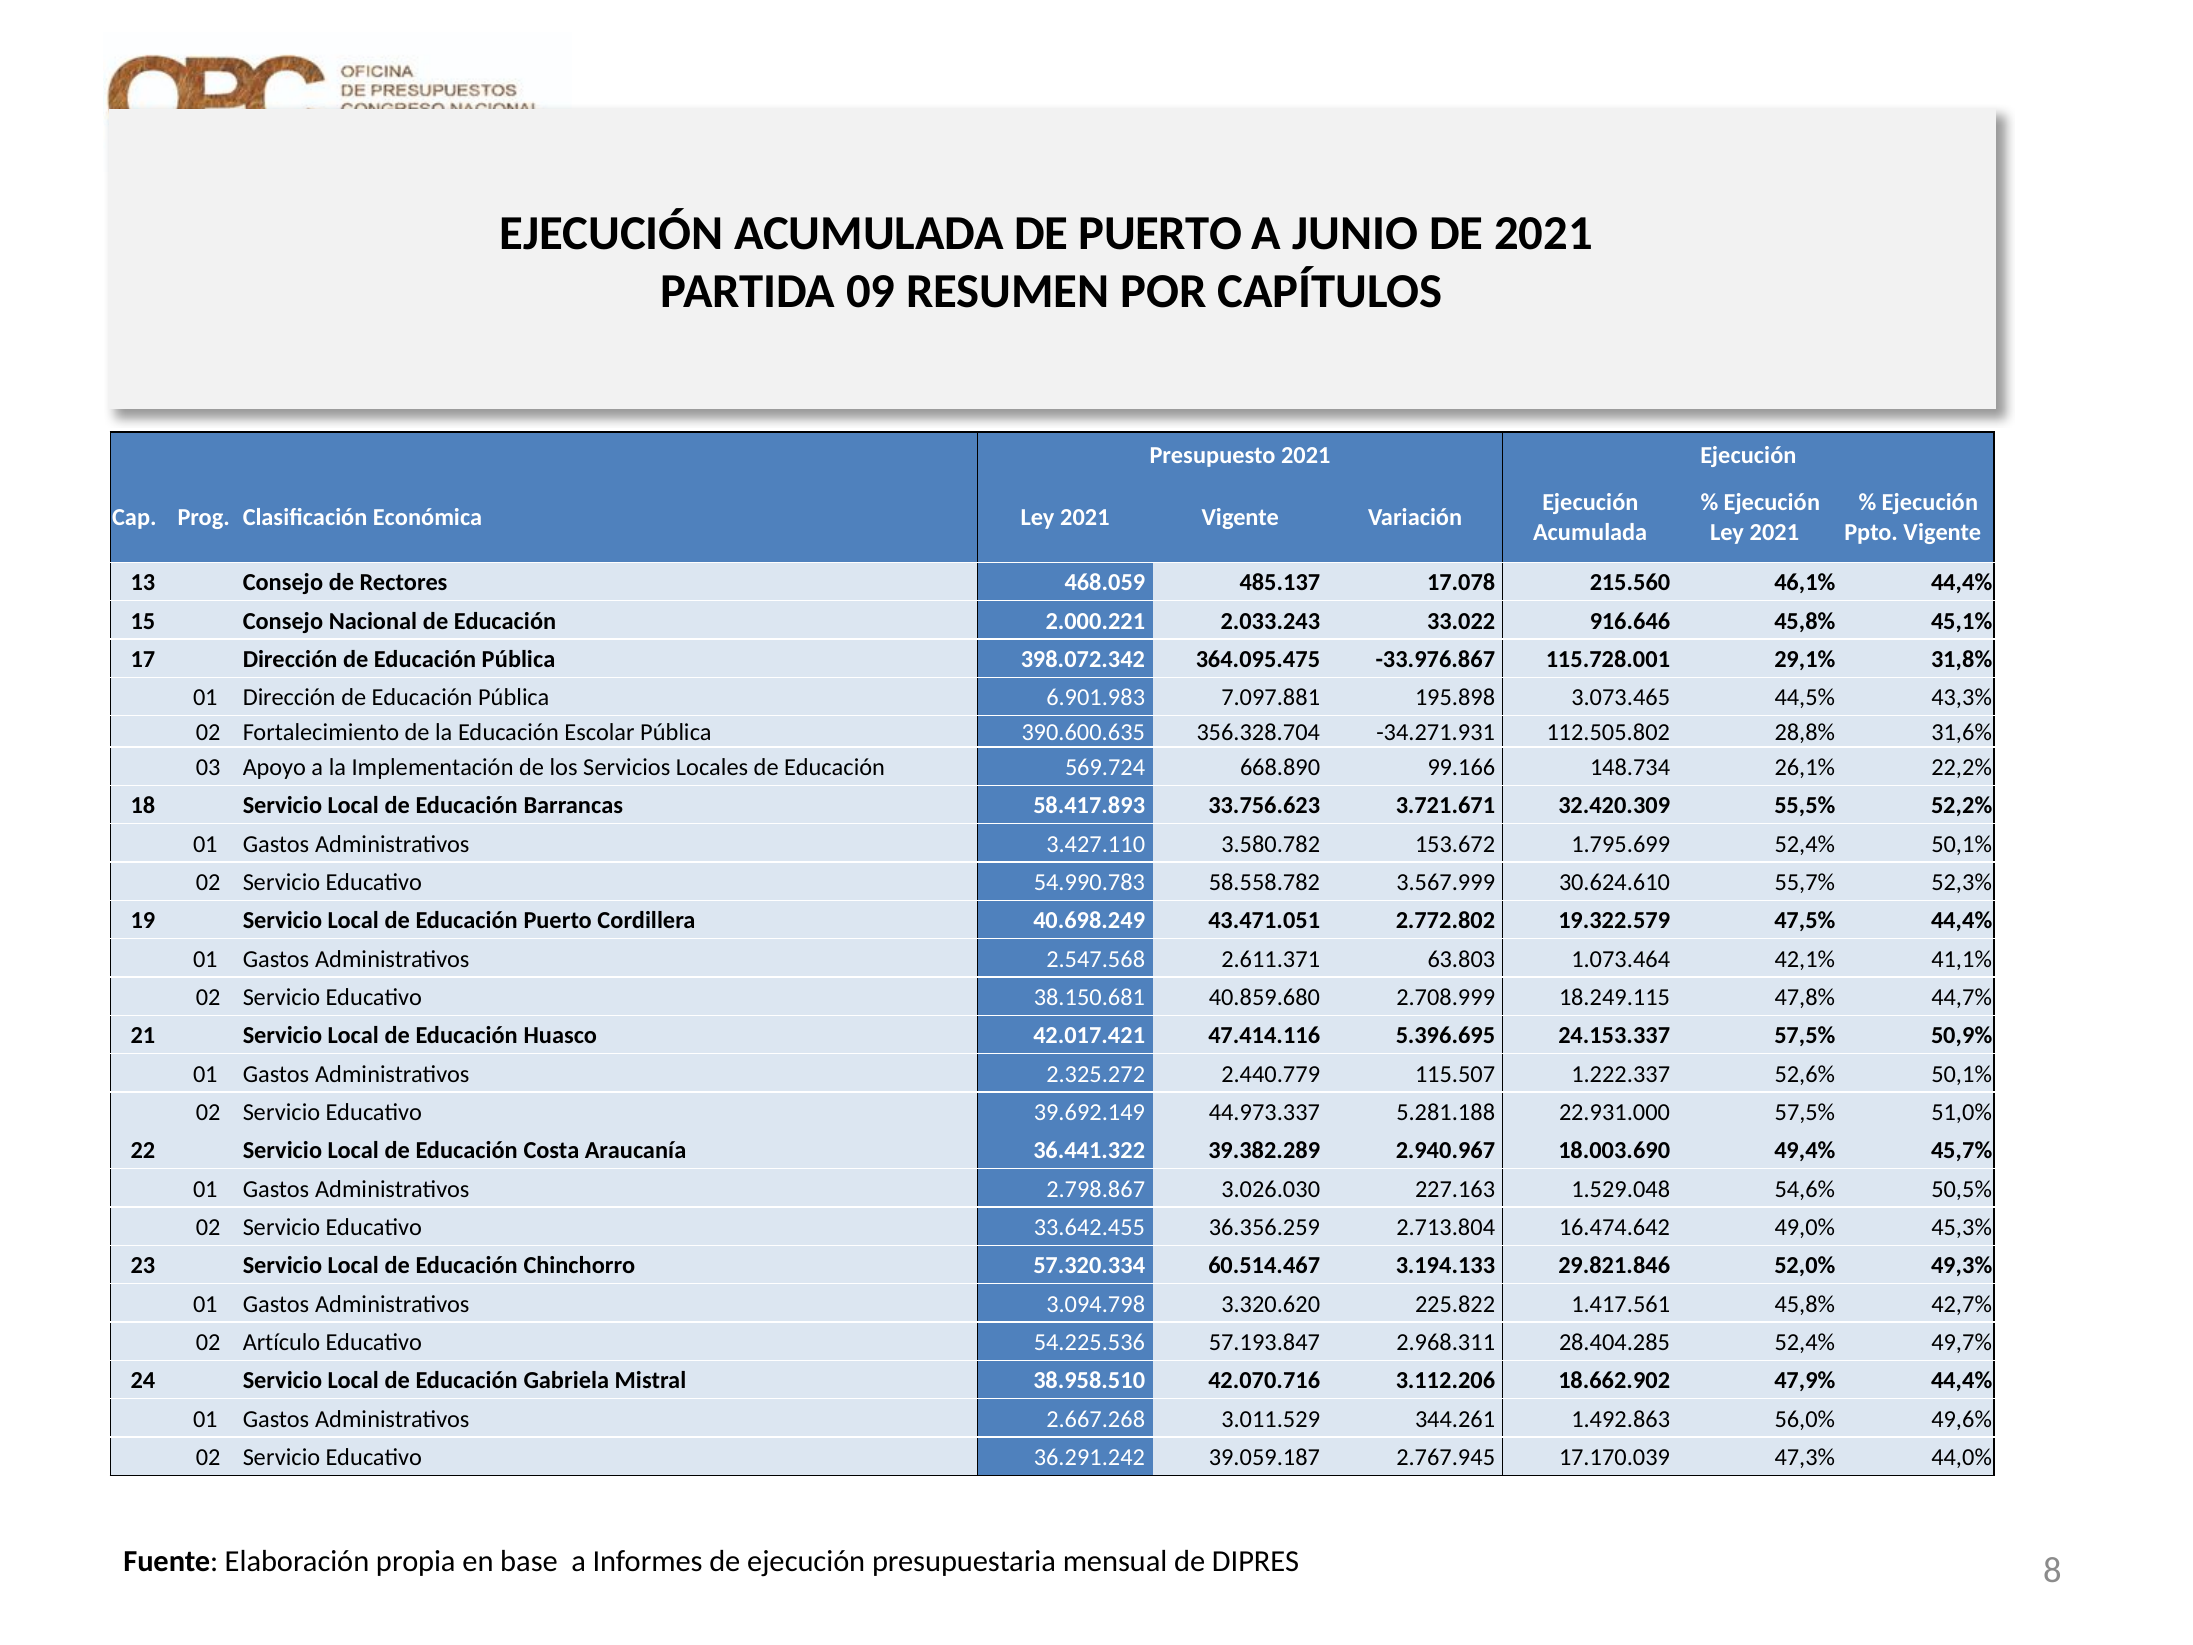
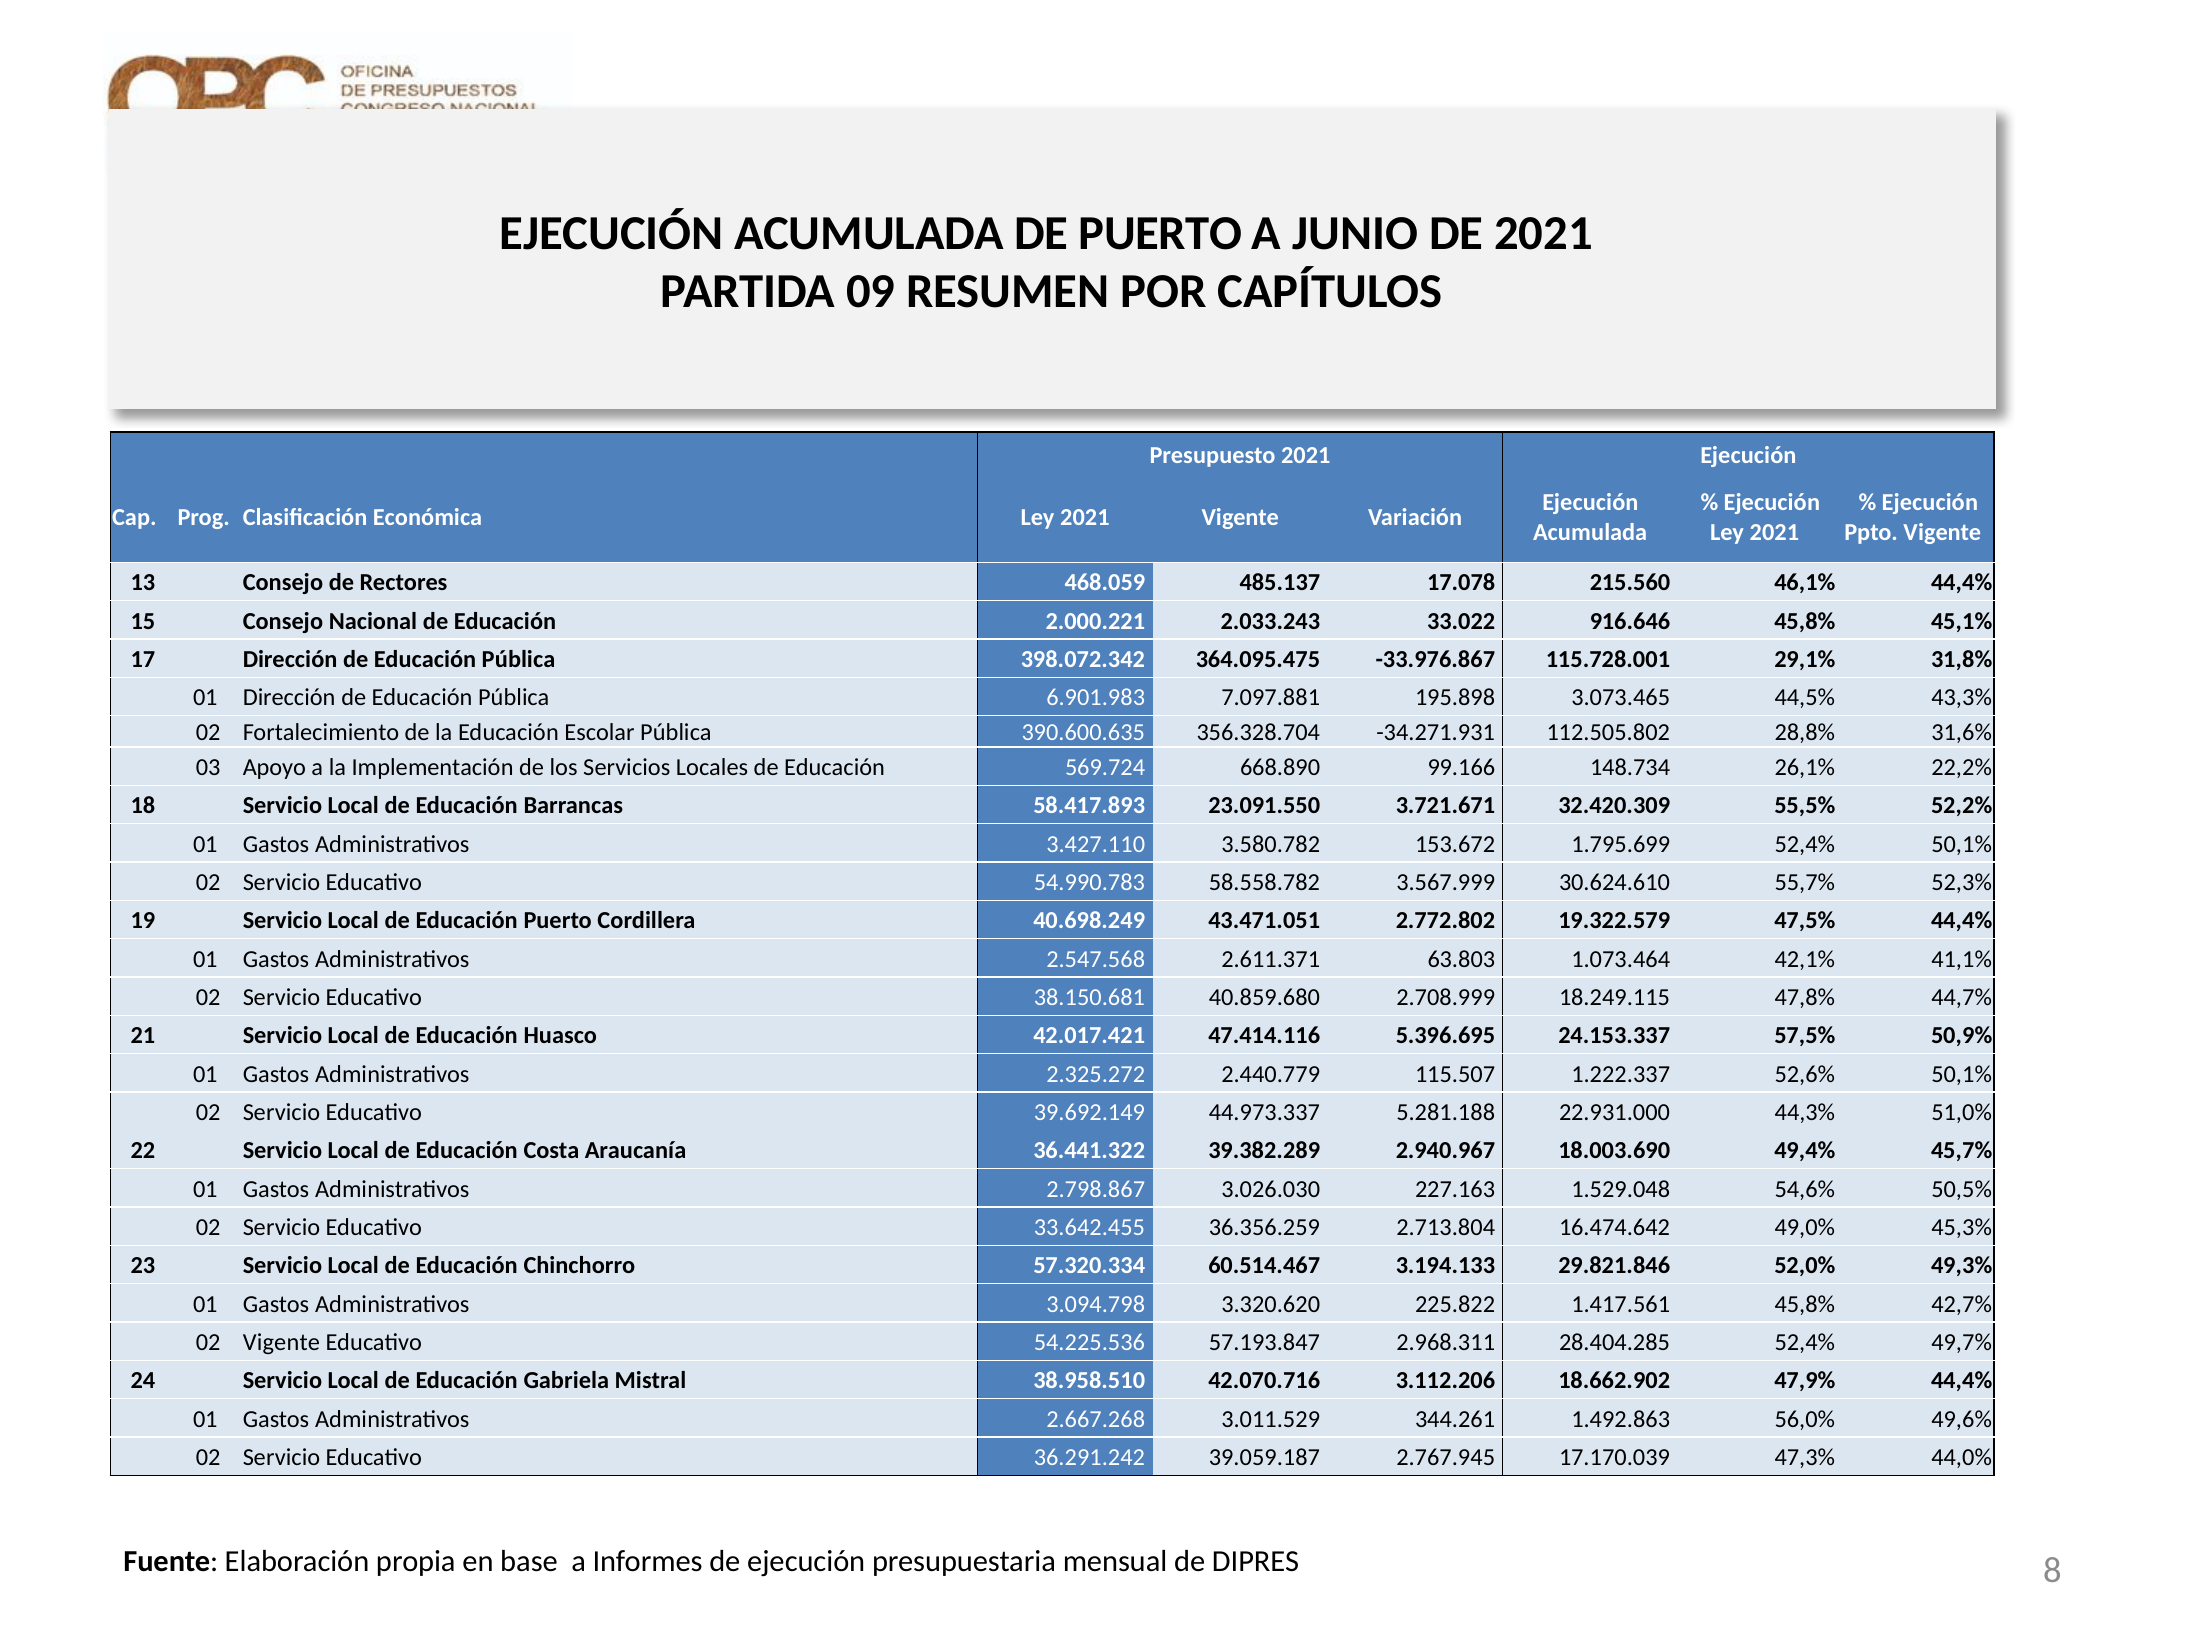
33.756.623: 33.756.623 -> 23.091.550
22.931.000 57,5%: 57,5% -> 44,3%
02 Artículo: Artículo -> Vigente
